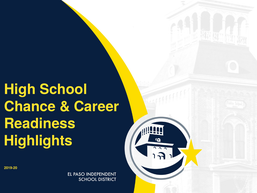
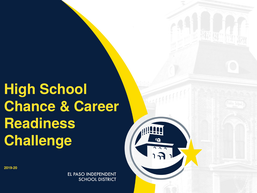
Highlights: Highlights -> Challenge
